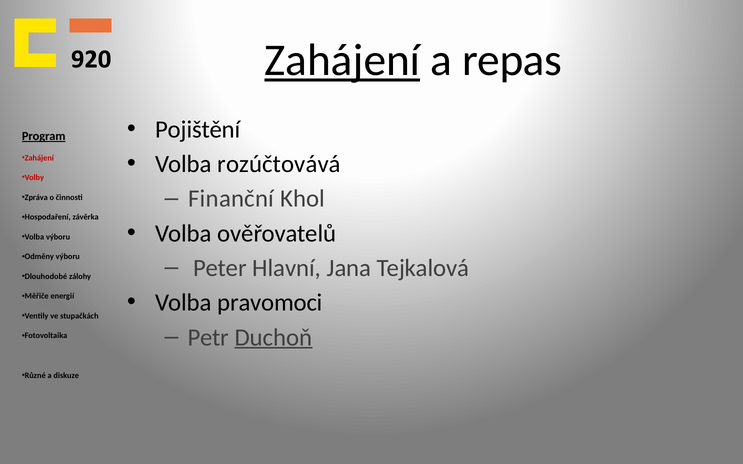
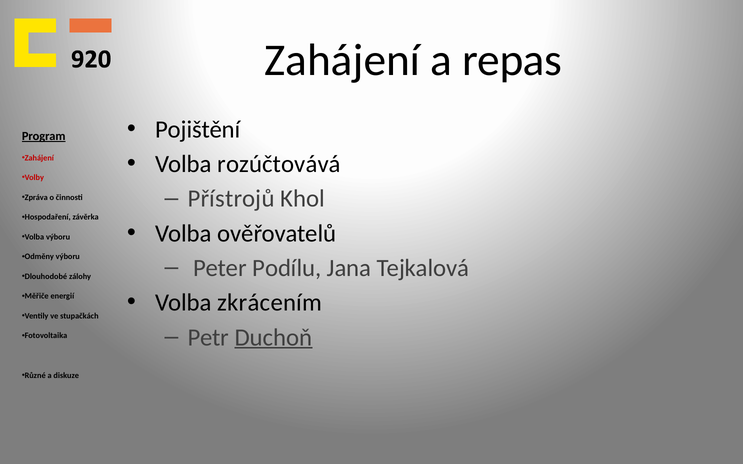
Zahájení at (342, 60) underline: present -> none
Finanční: Finanční -> Přístrojů
Hlavní: Hlavní -> Podílu
pravomoci: pravomoci -> zkrácením
